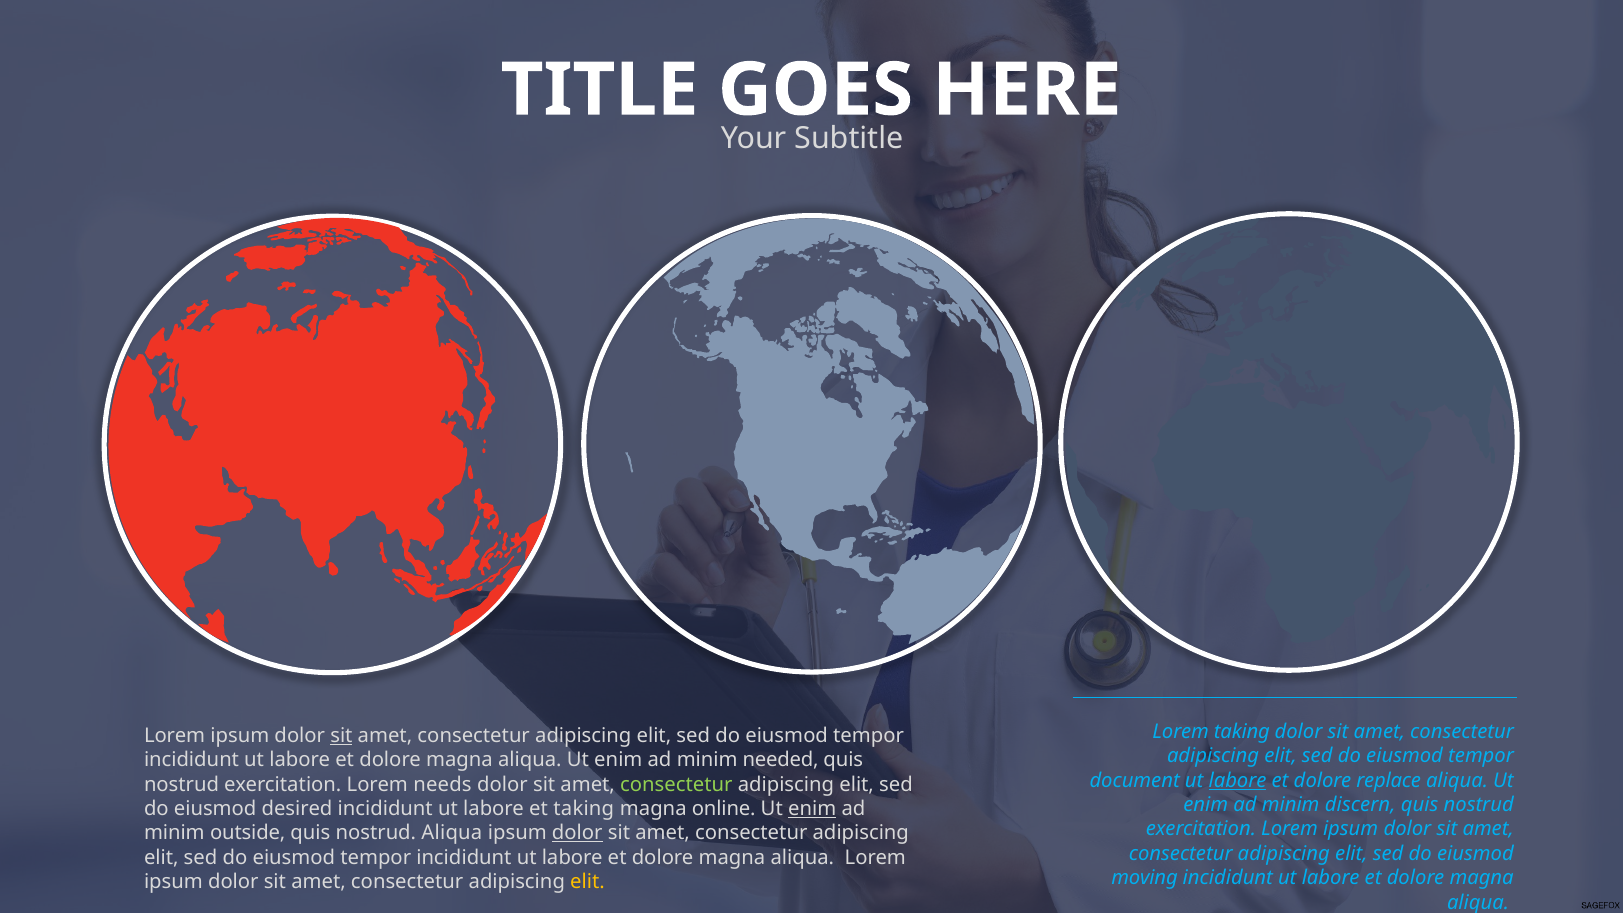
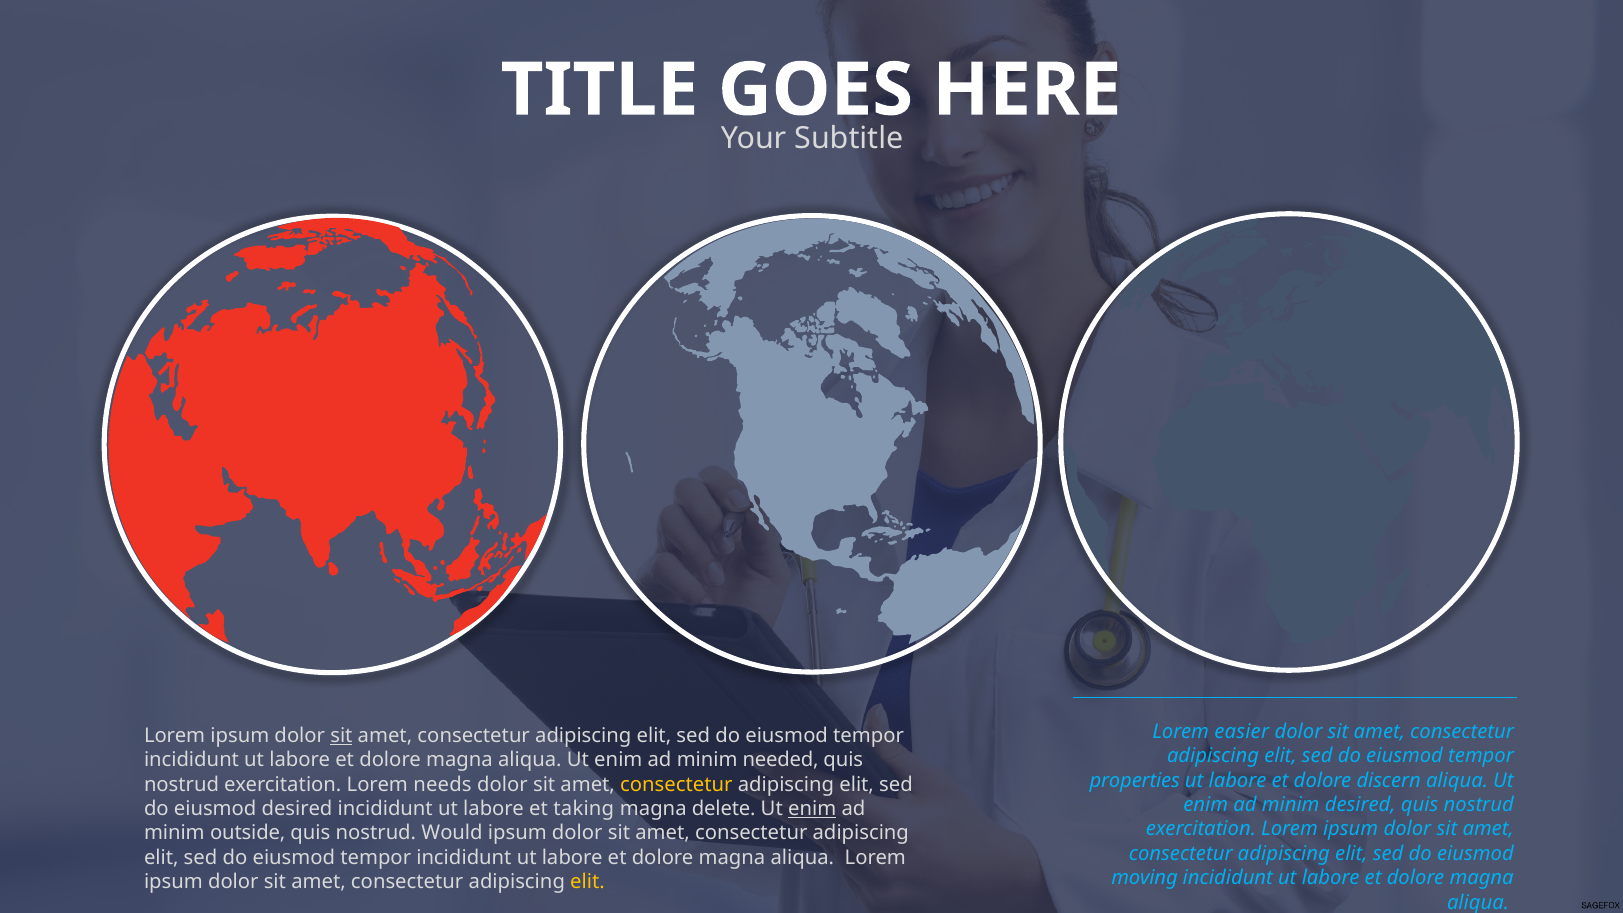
Lorem taking: taking -> easier
document: document -> properties
labore at (1238, 781) underline: present -> none
replace: replace -> discern
consectetur at (676, 784) colour: light green -> yellow
minim discern: discern -> desired
online: online -> delete
nostrud Aliqua: Aliqua -> Would
dolor at (577, 833) underline: present -> none
